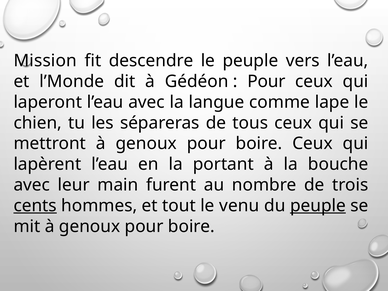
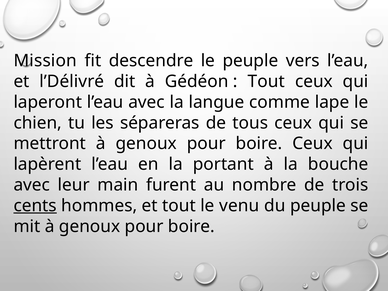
l’Monde: l’Monde -> l’Délivré
Pour at (266, 81): Pour -> Tout
peuple at (318, 206) underline: present -> none
